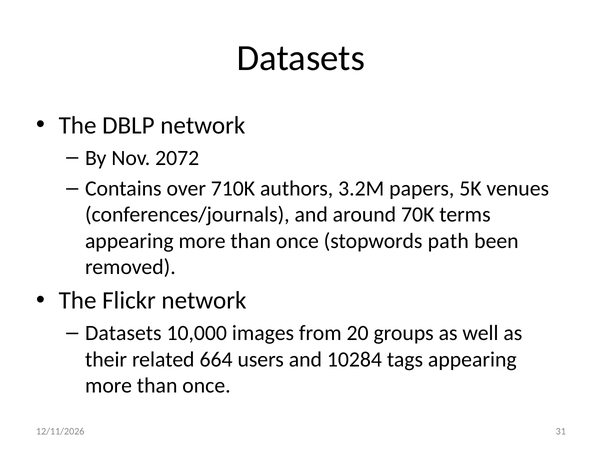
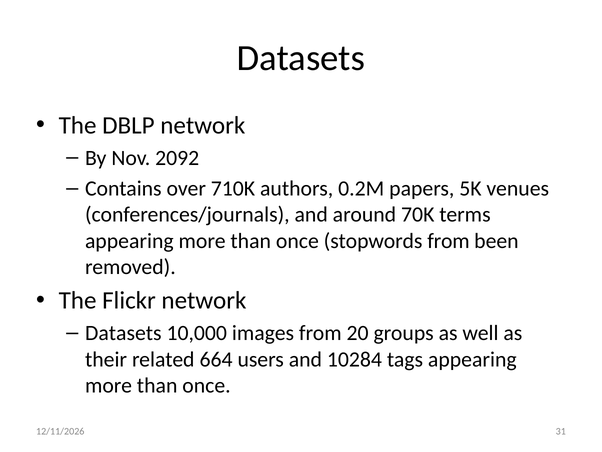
2072: 2072 -> 2092
3.2M: 3.2M -> 0.2M
stopwords path: path -> from
